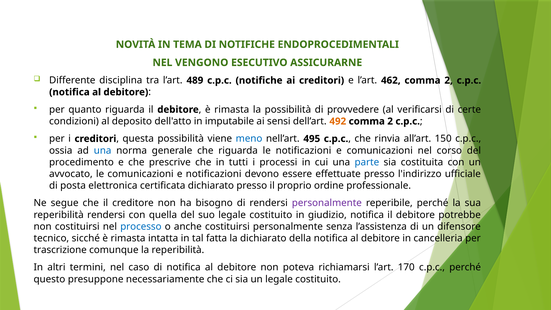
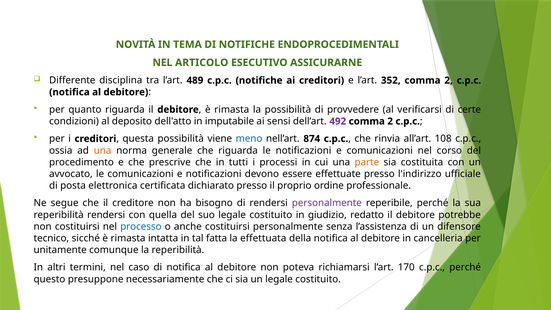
VENGONO: VENGONO -> ARTICOLO
462: 462 -> 352
492 colour: orange -> purple
495: 495 -> 874
150: 150 -> 108
una at (103, 150) colour: blue -> orange
parte colour: blue -> orange
giudizio notifica: notifica -> redatto
la dichiarato: dichiarato -> effettuata
trascrizione: trascrizione -> unitamente
